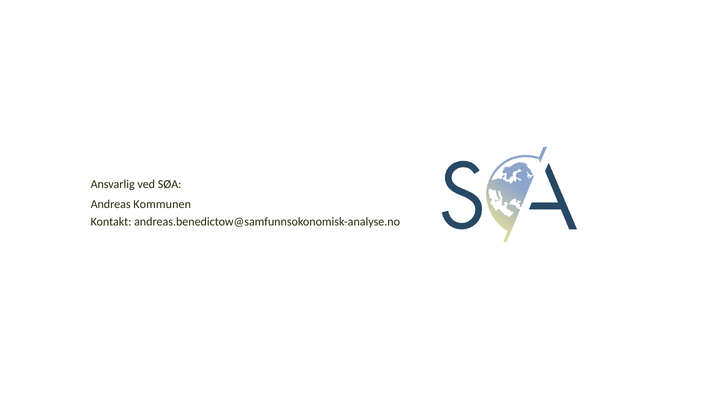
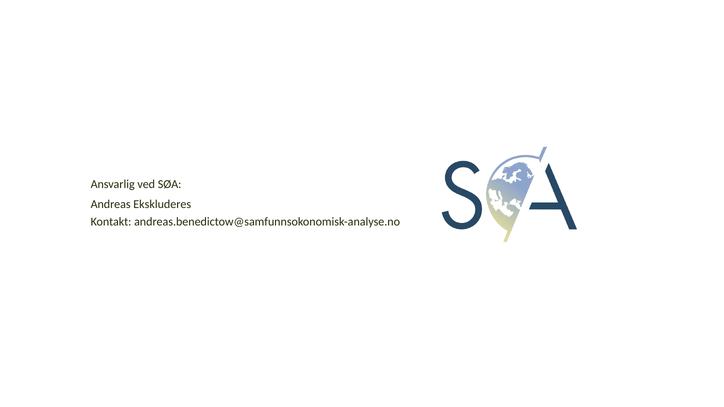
Kommunen: Kommunen -> Ekskluderes
